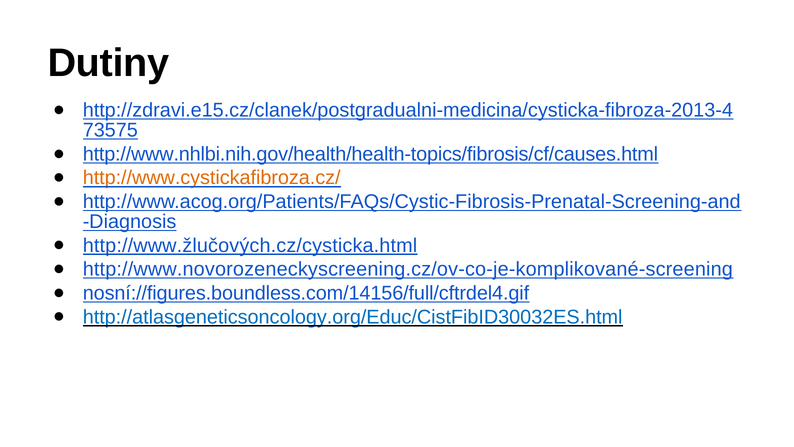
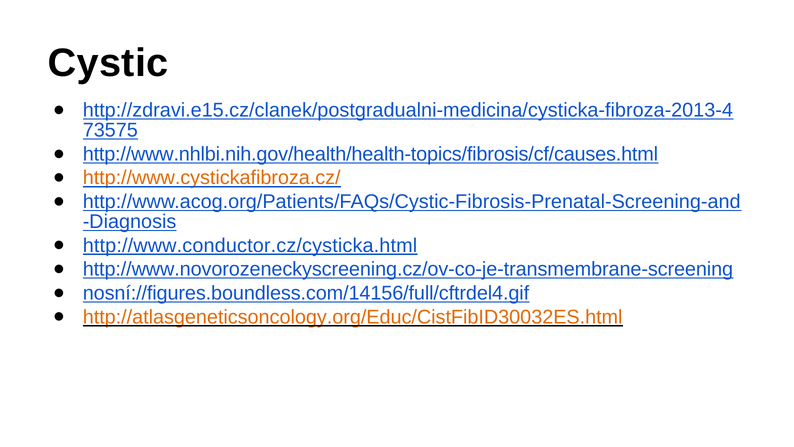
Dutiny: Dutiny -> Cystic
http://www.žlučových.cz/cysticka.html: http://www.žlučových.cz/cysticka.html -> http://www.conductor.cz/cysticka.html
http://www.novorozeneckyscreening.cz/ov-co-je-komplikované-screening: http://www.novorozeneckyscreening.cz/ov-co-je-komplikované-screening -> http://www.novorozeneckyscreening.cz/ov-co-je-transmembrane-screening
http://atlasgeneticsoncology.org/Educ/CistFibID30032ES.html colour: blue -> orange
